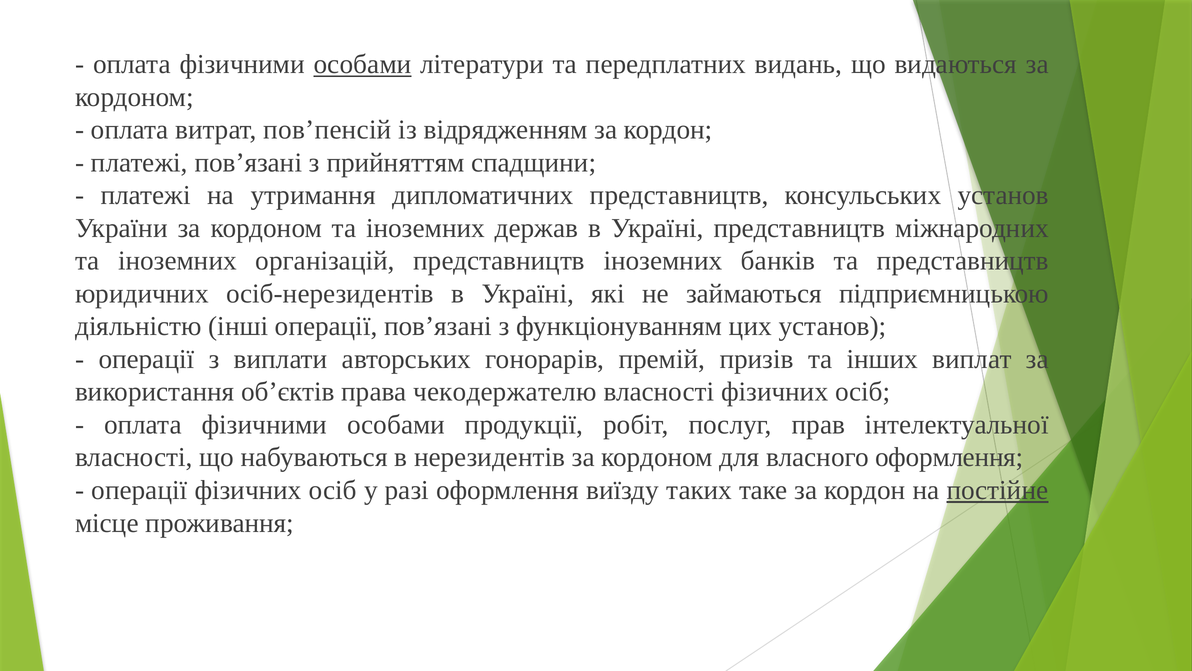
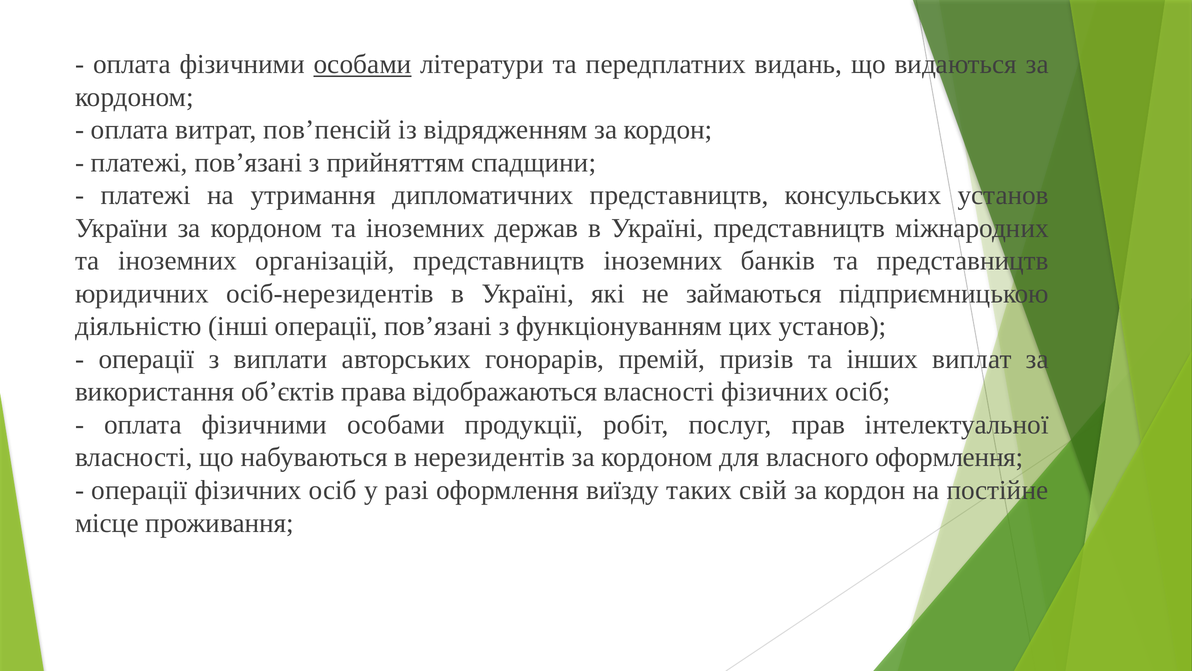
чекодержателю: чекодержателю -> відображаються
таке: таке -> свій
постійне underline: present -> none
